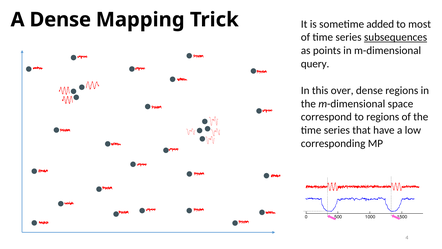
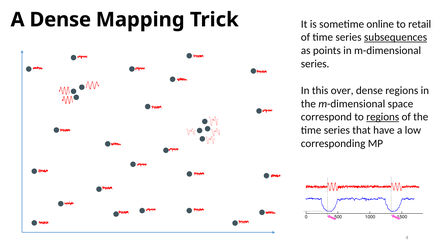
added: added -> online
most: most -> retail
query at (315, 64): query -> series
regions at (383, 117) underline: none -> present
